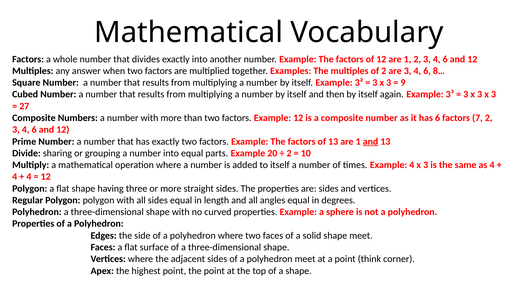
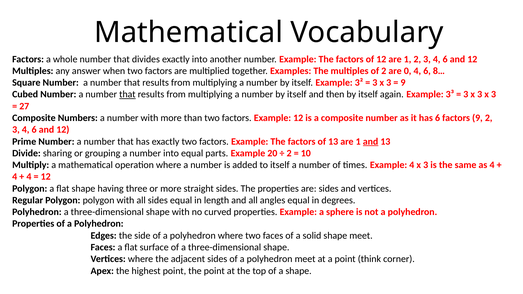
are 3: 3 -> 0
that at (127, 94) underline: none -> present
factors 7: 7 -> 9
